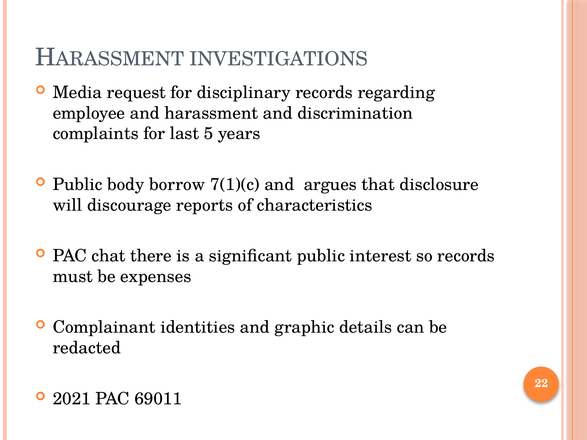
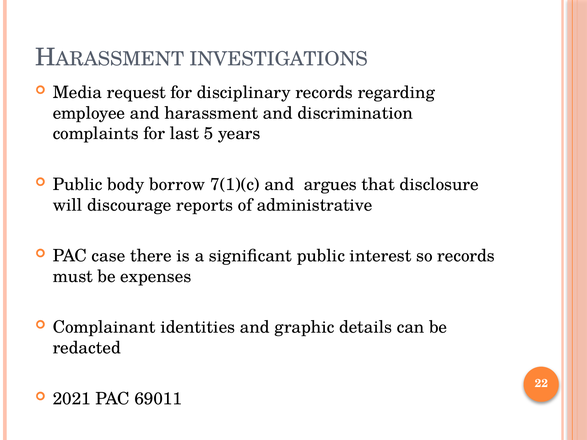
characteristics: characteristics -> administrative
chat: chat -> case
